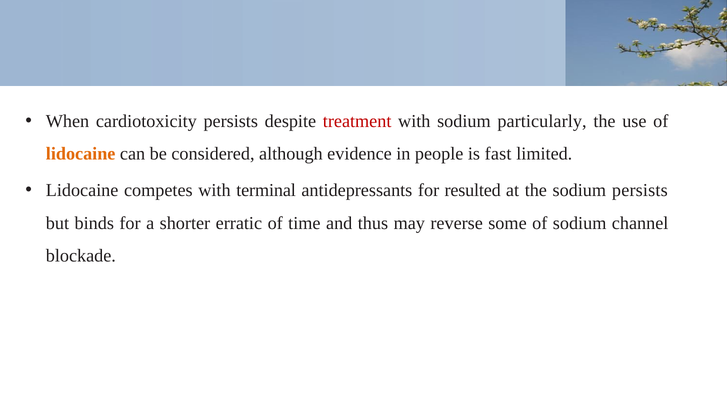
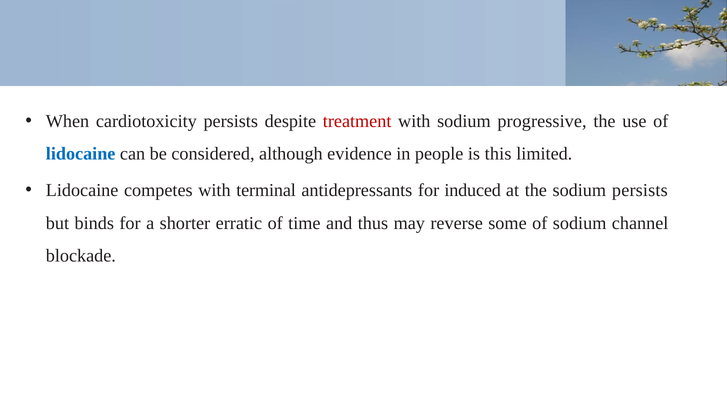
particularly: particularly -> progressive
lidocaine at (81, 154) colour: orange -> blue
fast: fast -> this
resulted: resulted -> induced
